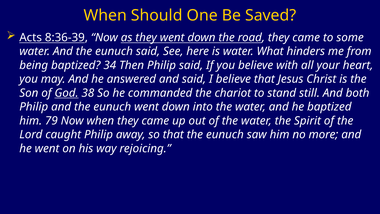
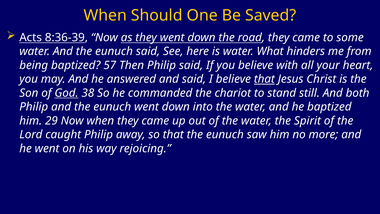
34: 34 -> 57
that at (264, 79) underline: none -> present
79: 79 -> 29
